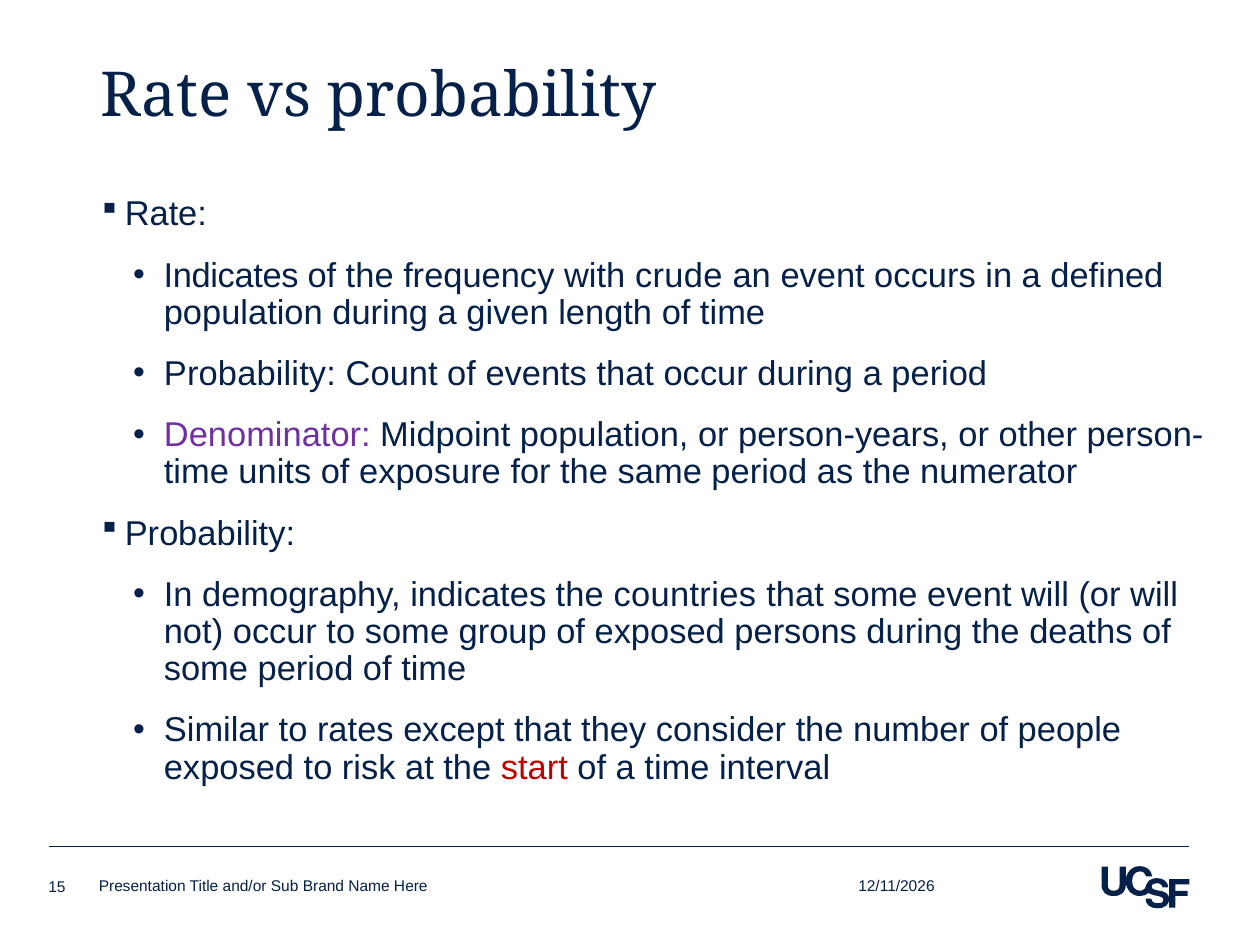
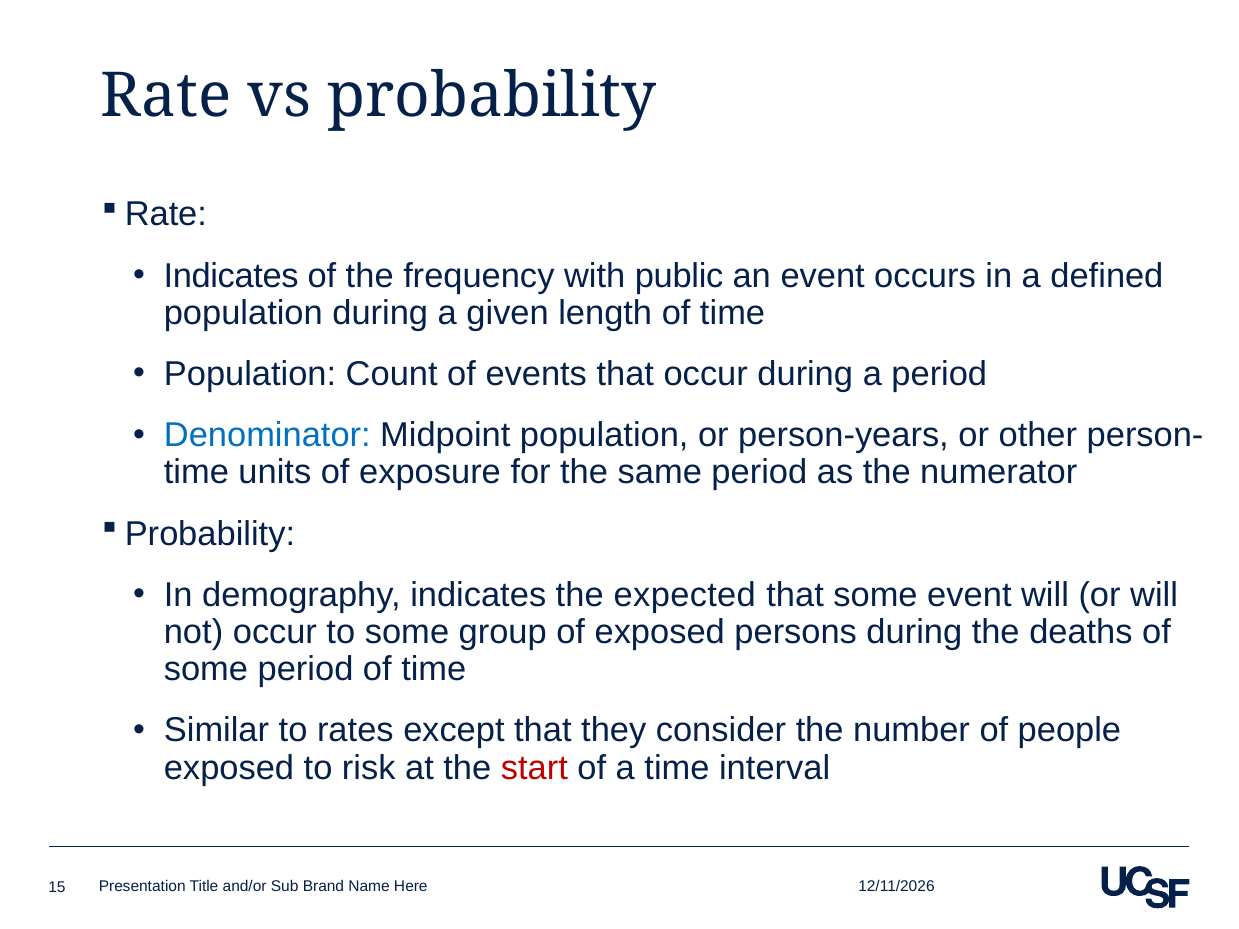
crude: crude -> public
Probability at (250, 374): Probability -> Population
Denominator colour: purple -> blue
countries: countries -> expected
